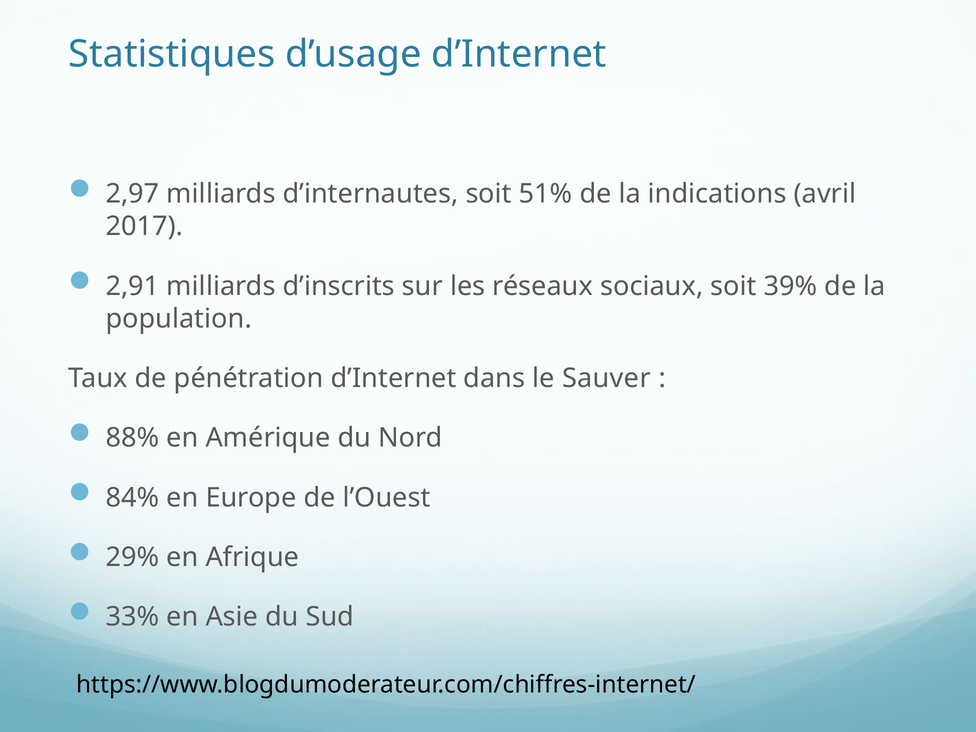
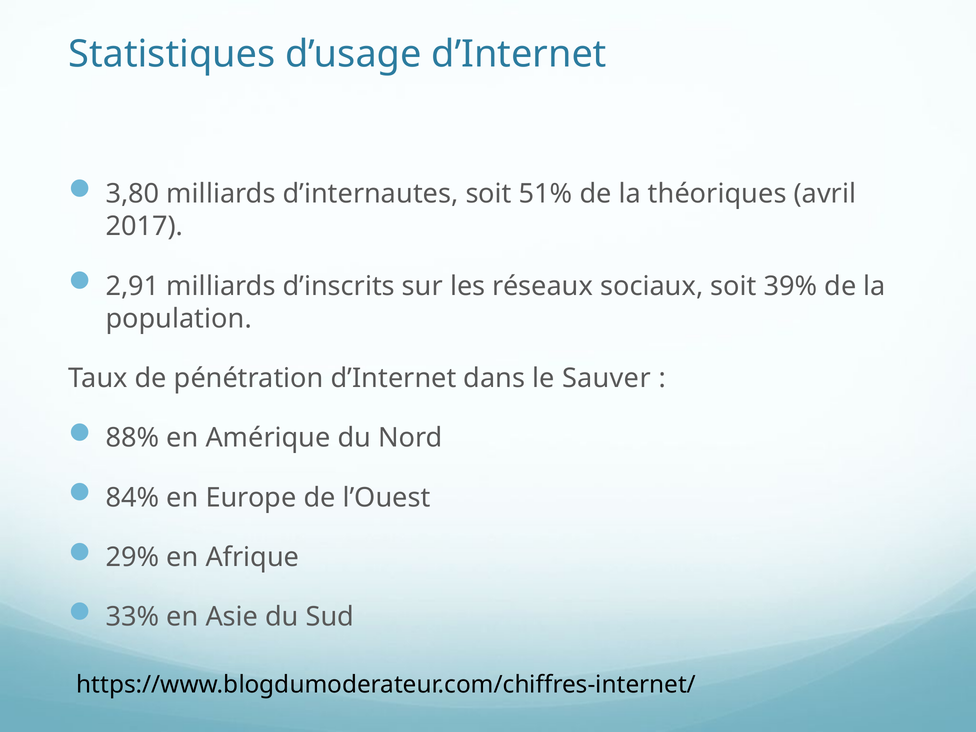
2,97: 2,97 -> 3,80
indications: indications -> théoriques
